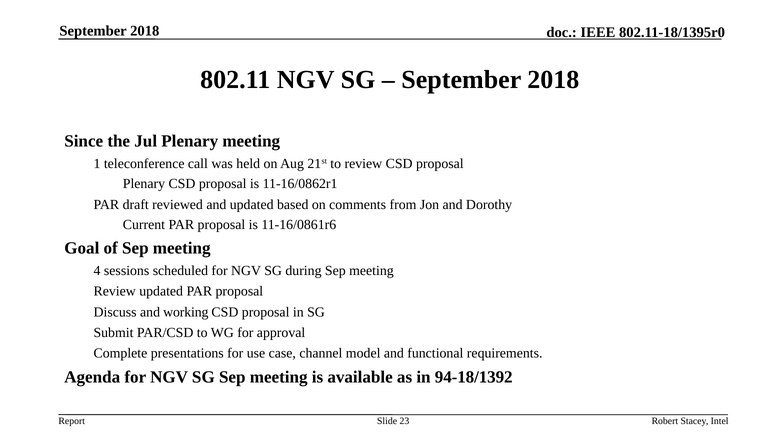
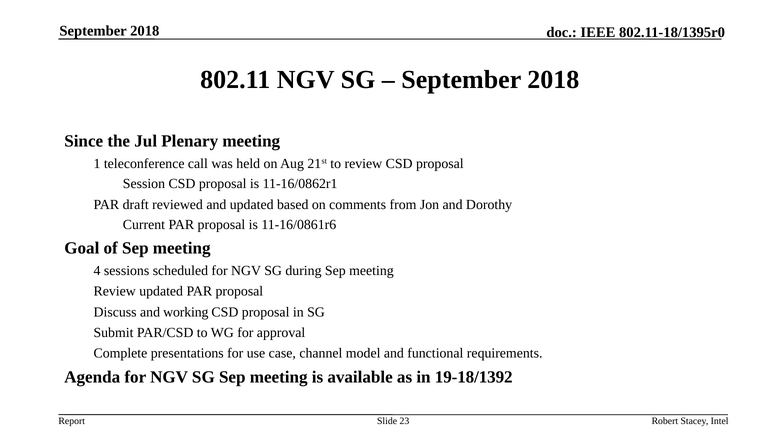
Plenary at (144, 184): Plenary -> Session
94-18/1392: 94-18/1392 -> 19-18/1392
